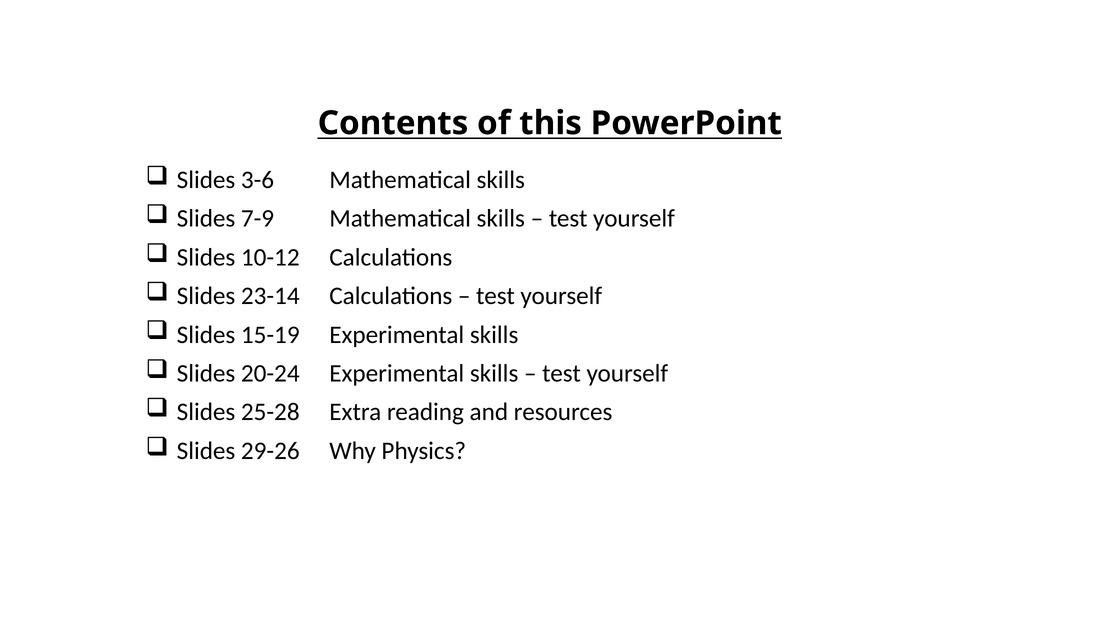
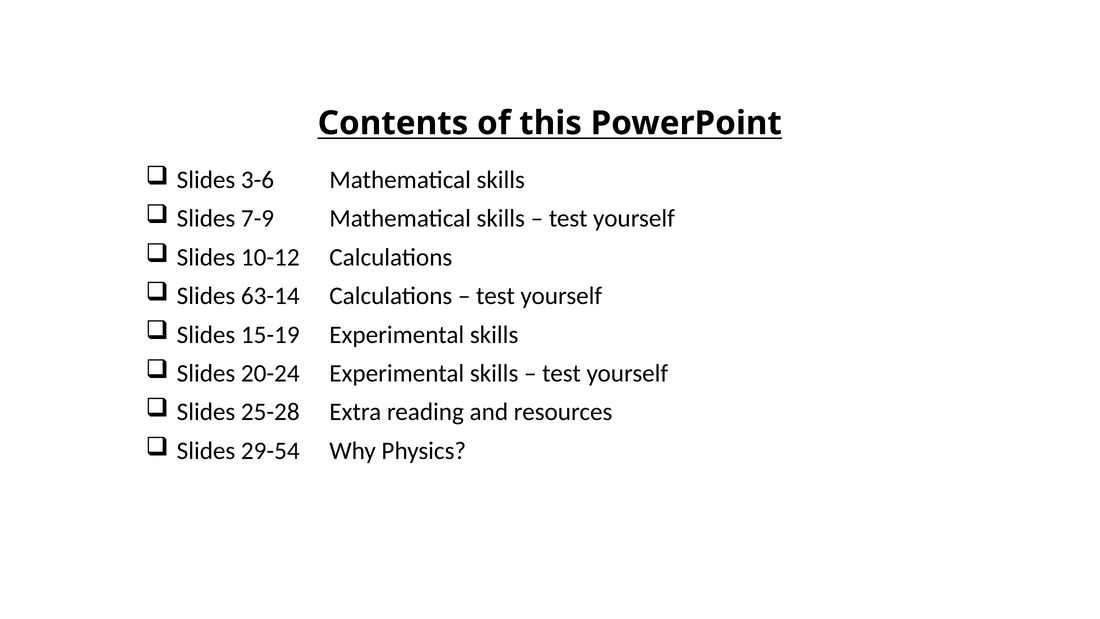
23-14: 23-14 -> 63-14
29-26: 29-26 -> 29-54
